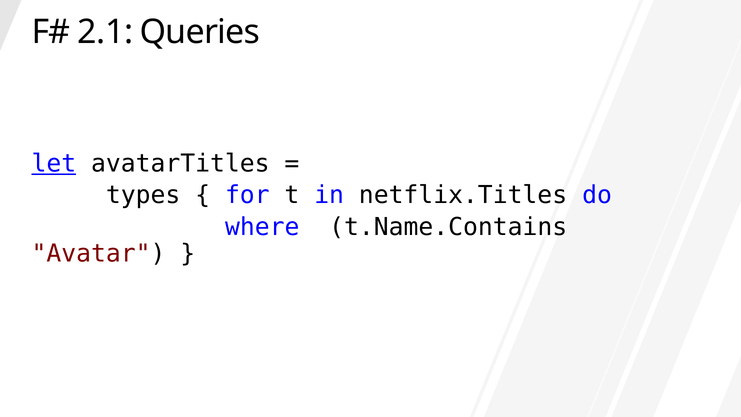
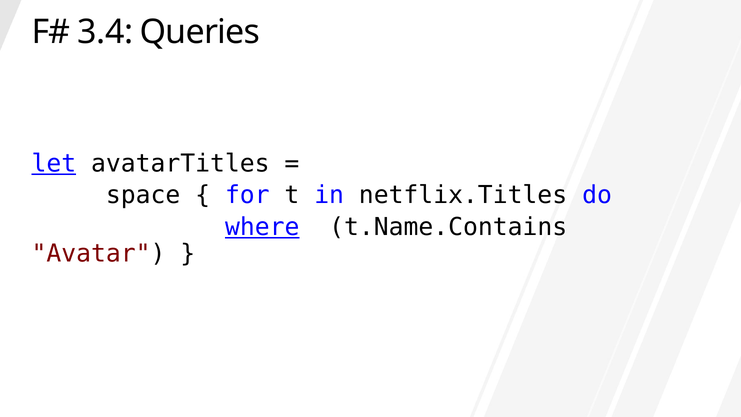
2.1: 2.1 -> 3.4
types: types -> space
where underline: none -> present
